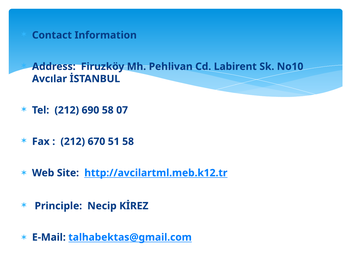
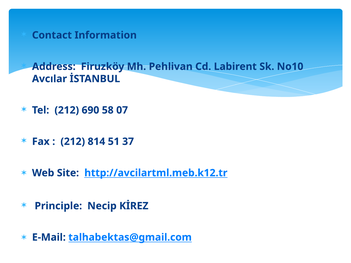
670: 670 -> 814
51 58: 58 -> 37
